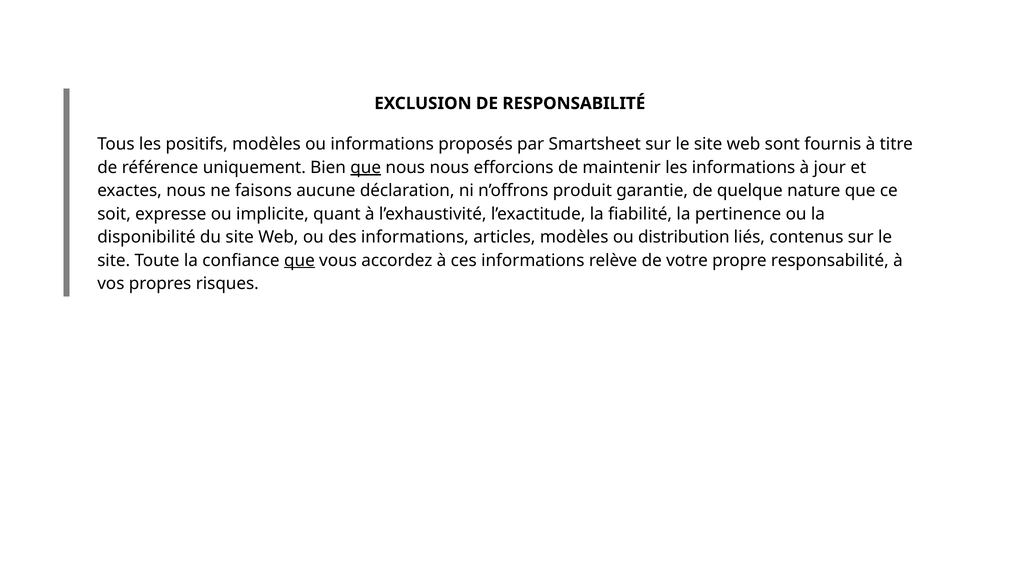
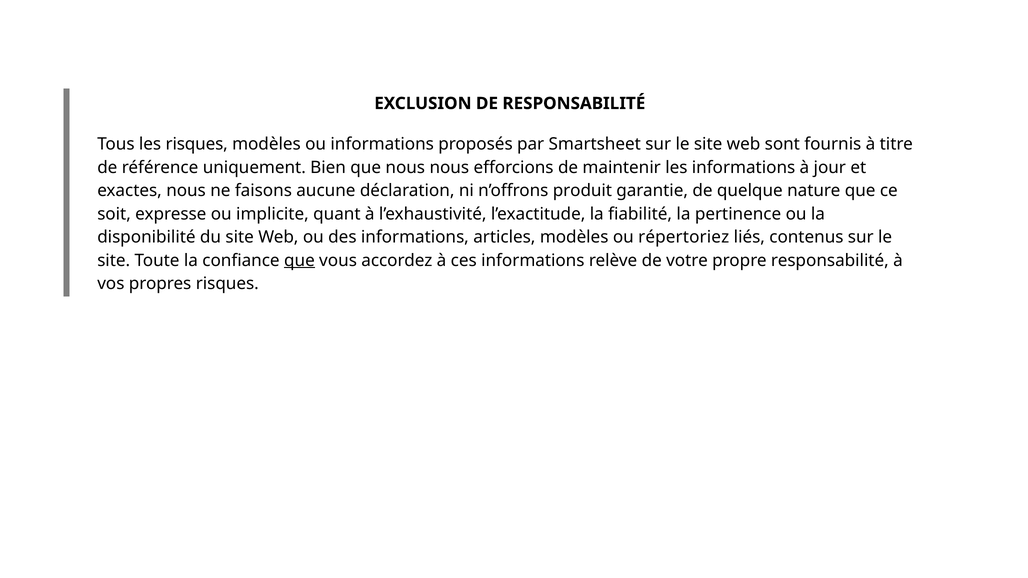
les positifs: positifs -> risques
que at (366, 167) underline: present -> none
distribution: distribution -> répertoriez
